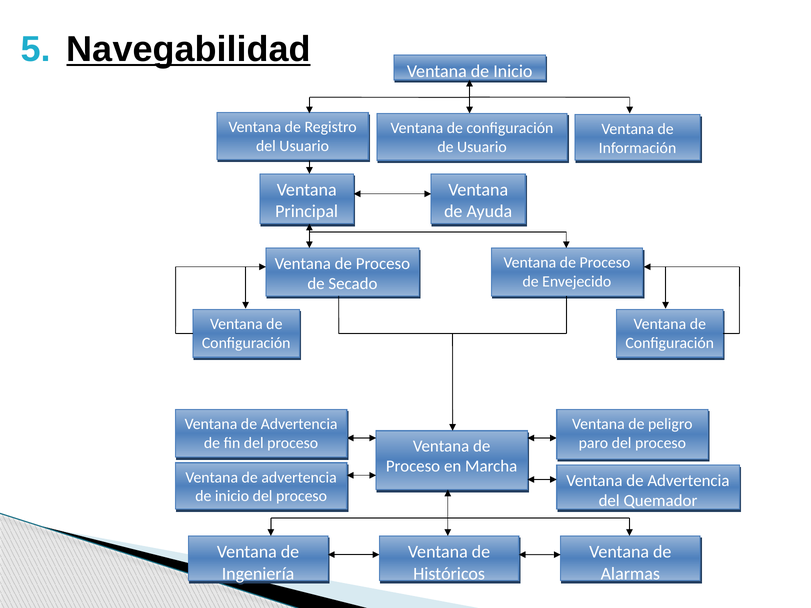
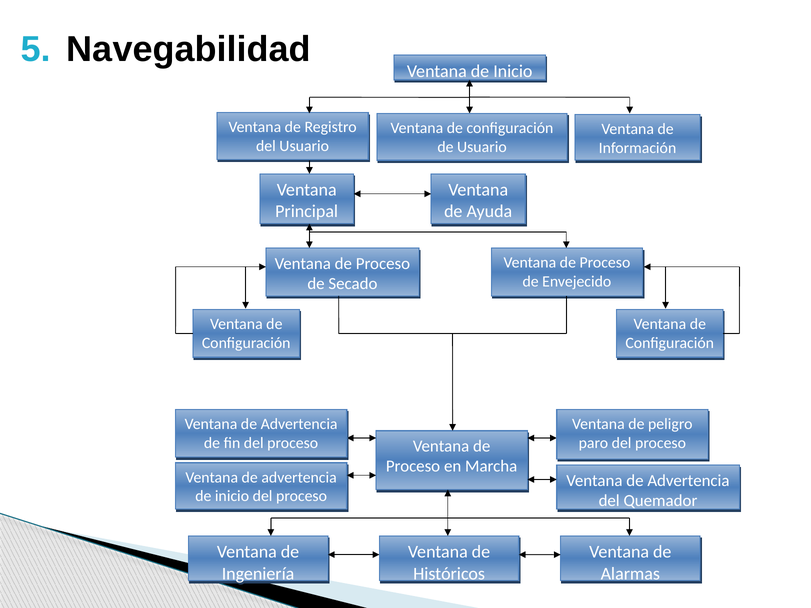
Navegabilidad underline: present -> none
